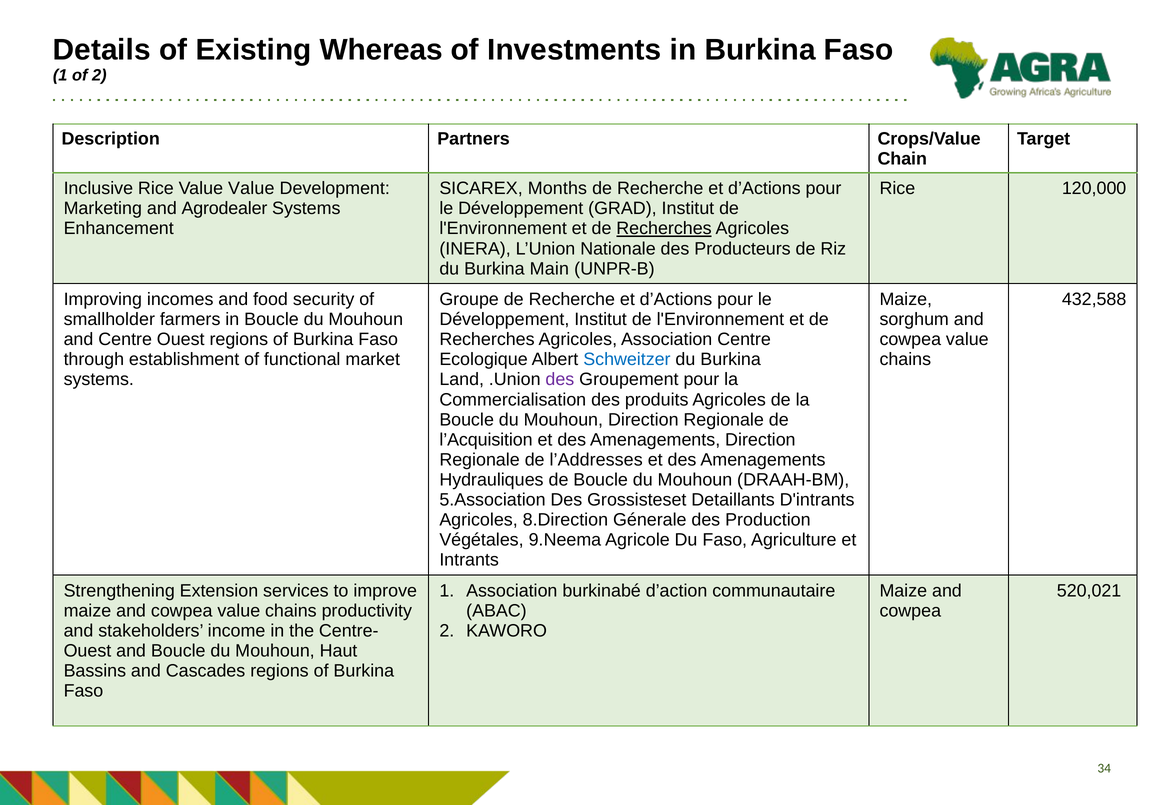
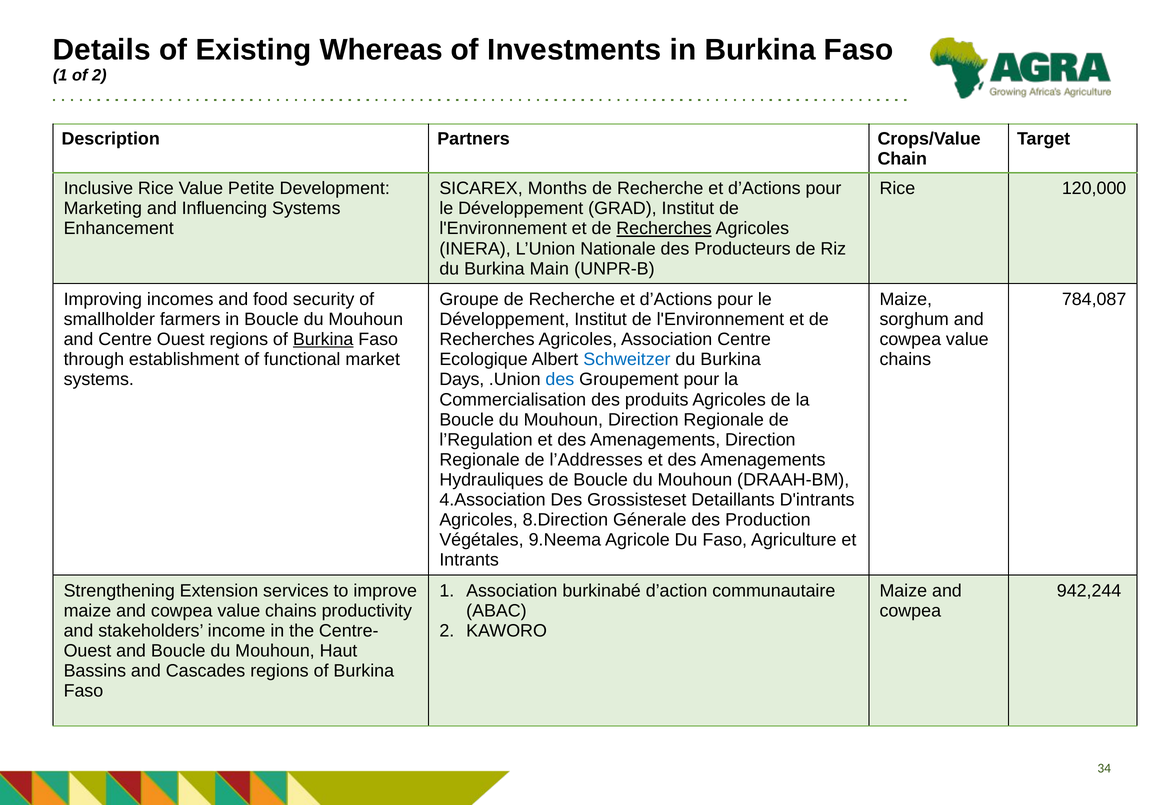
Value Value: Value -> Petite
Agrodealer: Agrodealer -> Influencing
432,588: 432,588 -> 784,087
Burkina at (323, 340) underline: none -> present
Land: Land -> Days
des at (560, 380) colour: purple -> blue
l’Acquisition: l’Acquisition -> l’Regulation
5.Association: 5.Association -> 4.Association
520,021: 520,021 -> 942,244
